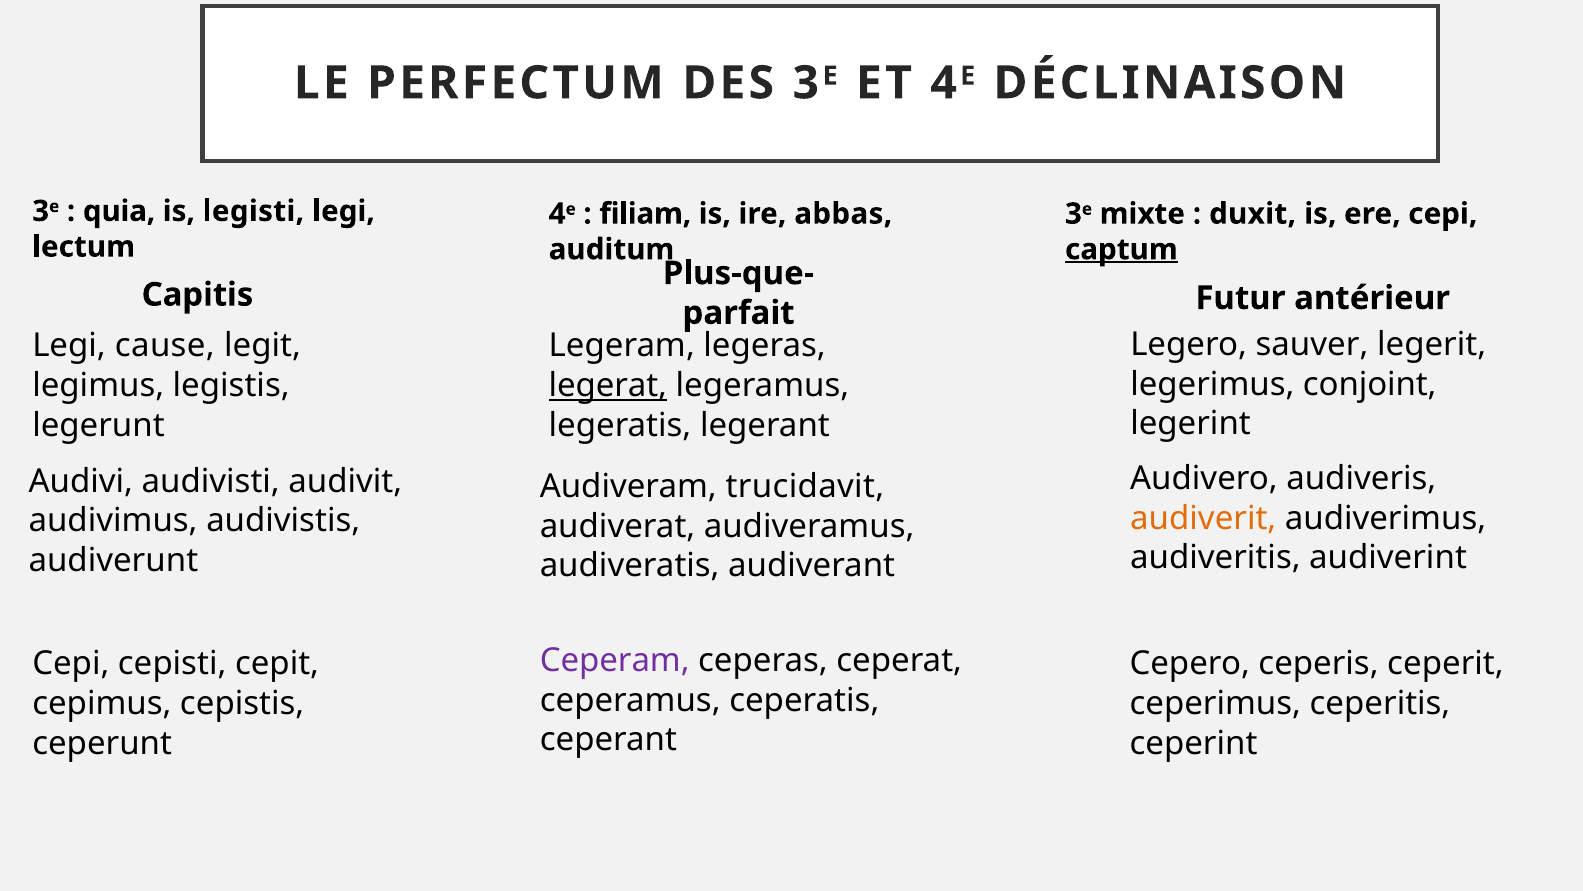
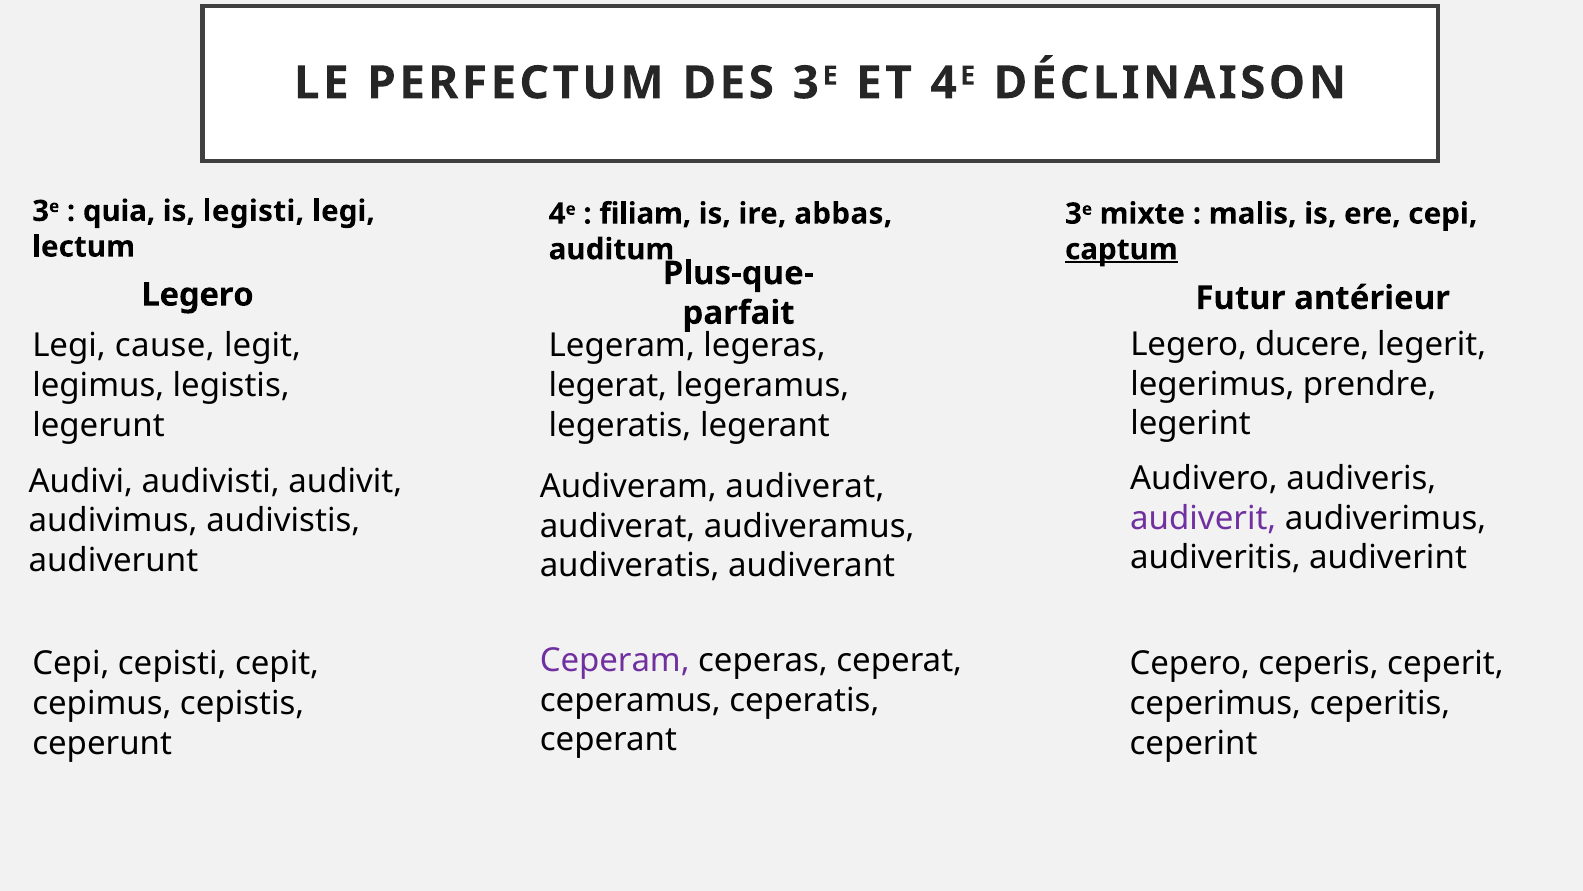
duxit: duxit -> malis
Capitis at (197, 295): Capitis -> Legero
sauver: sauver -> ducere
conjoint: conjoint -> prendre
legerat underline: present -> none
Audiveram trucidavit: trucidavit -> audiverat
audiverit colour: orange -> purple
